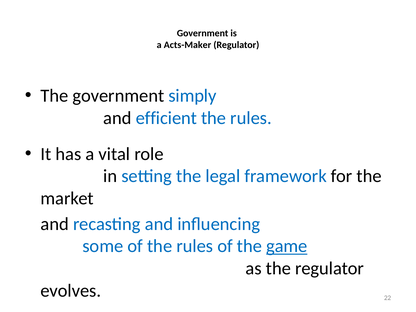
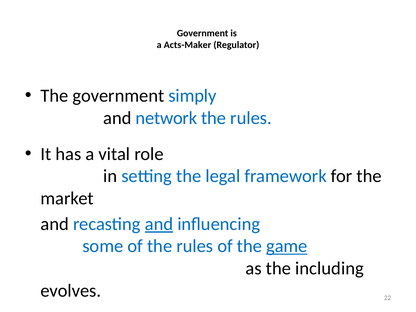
efficient: efficient -> network
and at (159, 224) underline: none -> present
the regulator: regulator -> including
